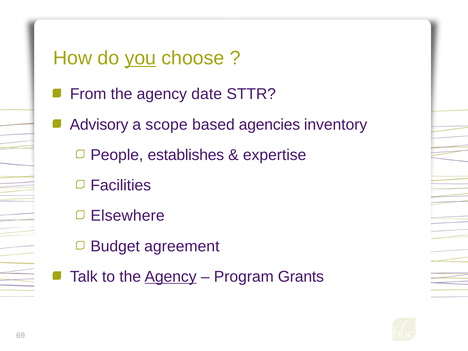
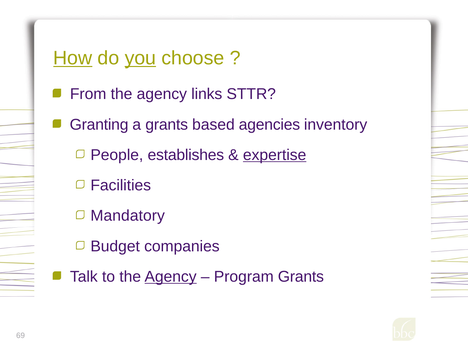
How underline: none -> present
date: date -> links
Advisory: Advisory -> Granting
a scope: scope -> grants
expertise underline: none -> present
Elsewhere: Elsewhere -> Mandatory
agreement: agreement -> companies
